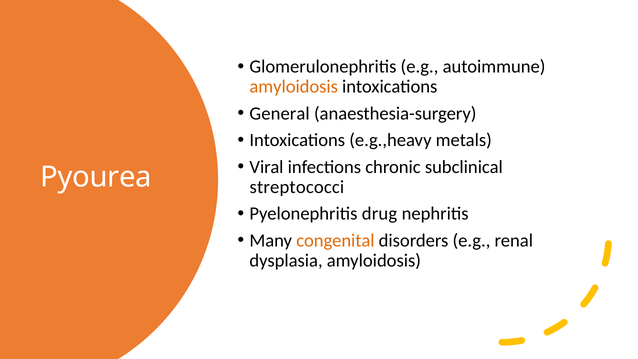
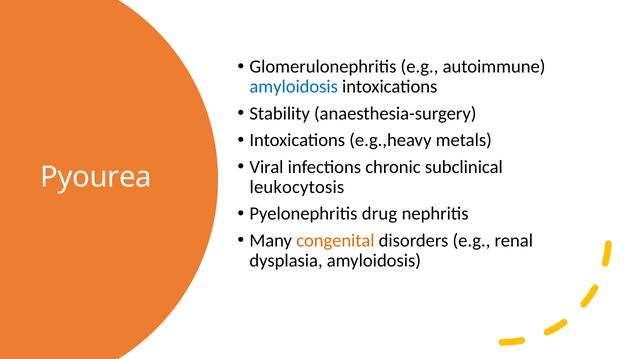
amyloidosis at (294, 87) colour: orange -> blue
General: General -> Stability
streptococci: streptococci -> leukocytosis
